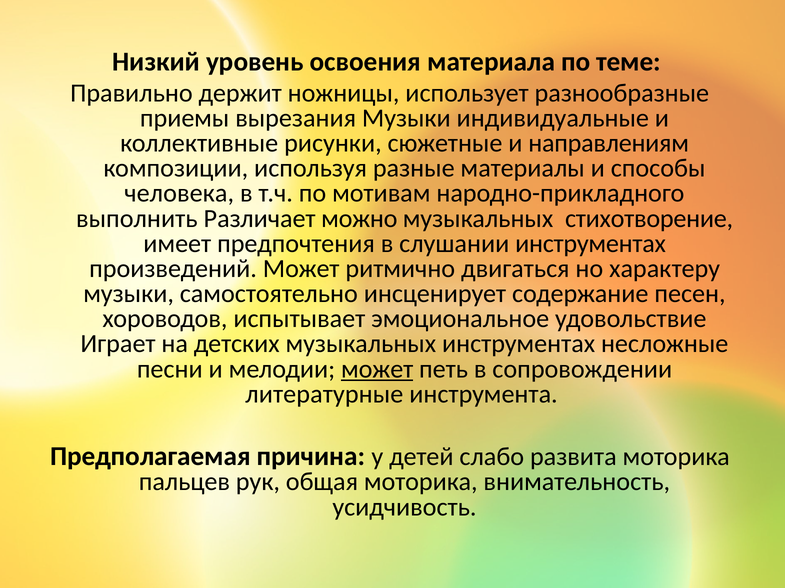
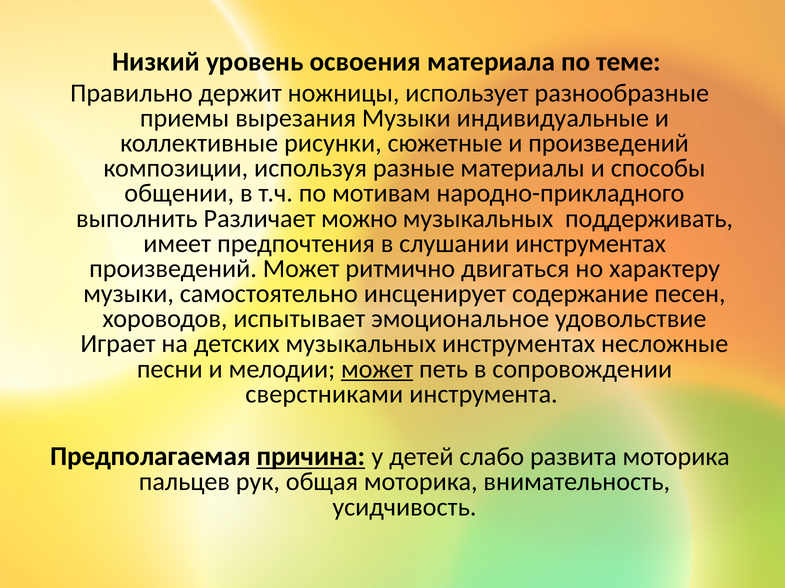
и направлениям: направлениям -> произведений
человека: человека -> общении
стихотворение: стихотворение -> поддерживать
литературные: литературные -> сверстниками
причина underline: none -> present
